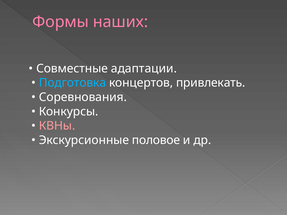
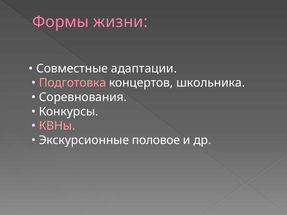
наших: наших -> жизни
Подготовка colour: light blue -> pink
привлекать: привлекать -> школьника
